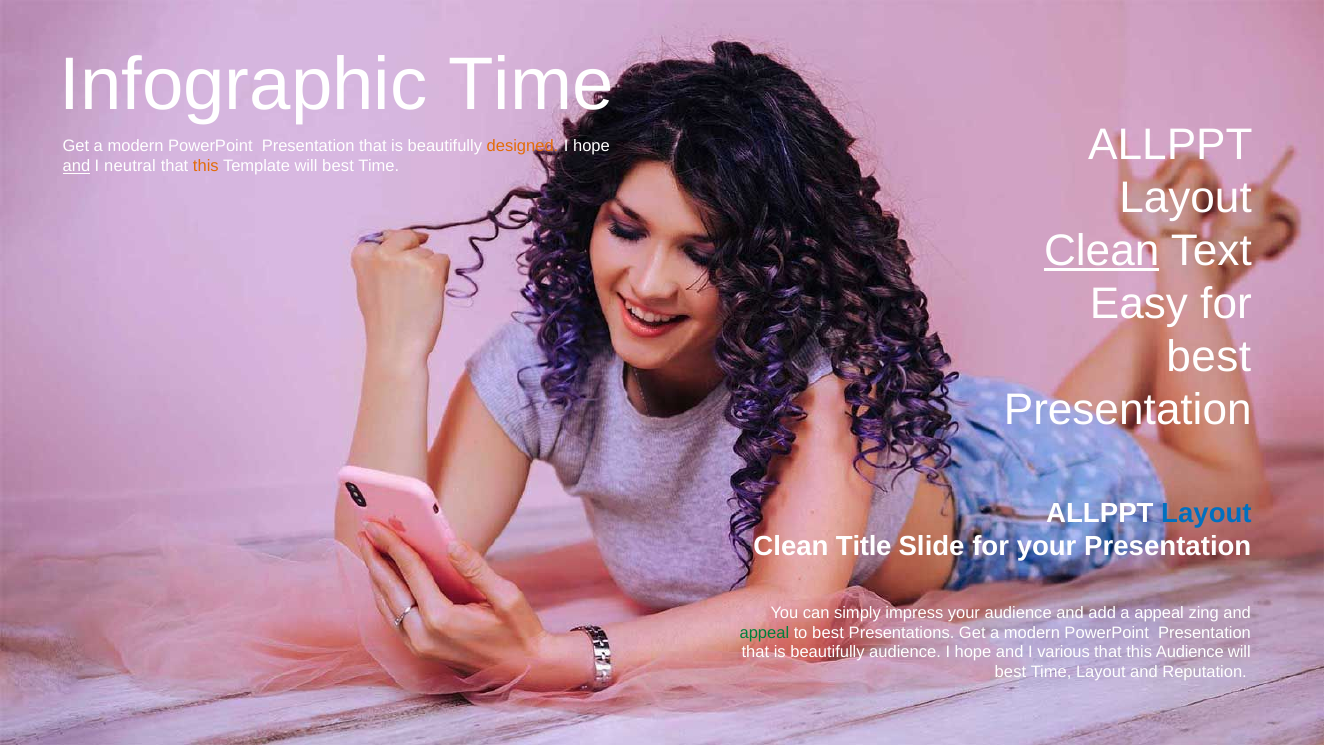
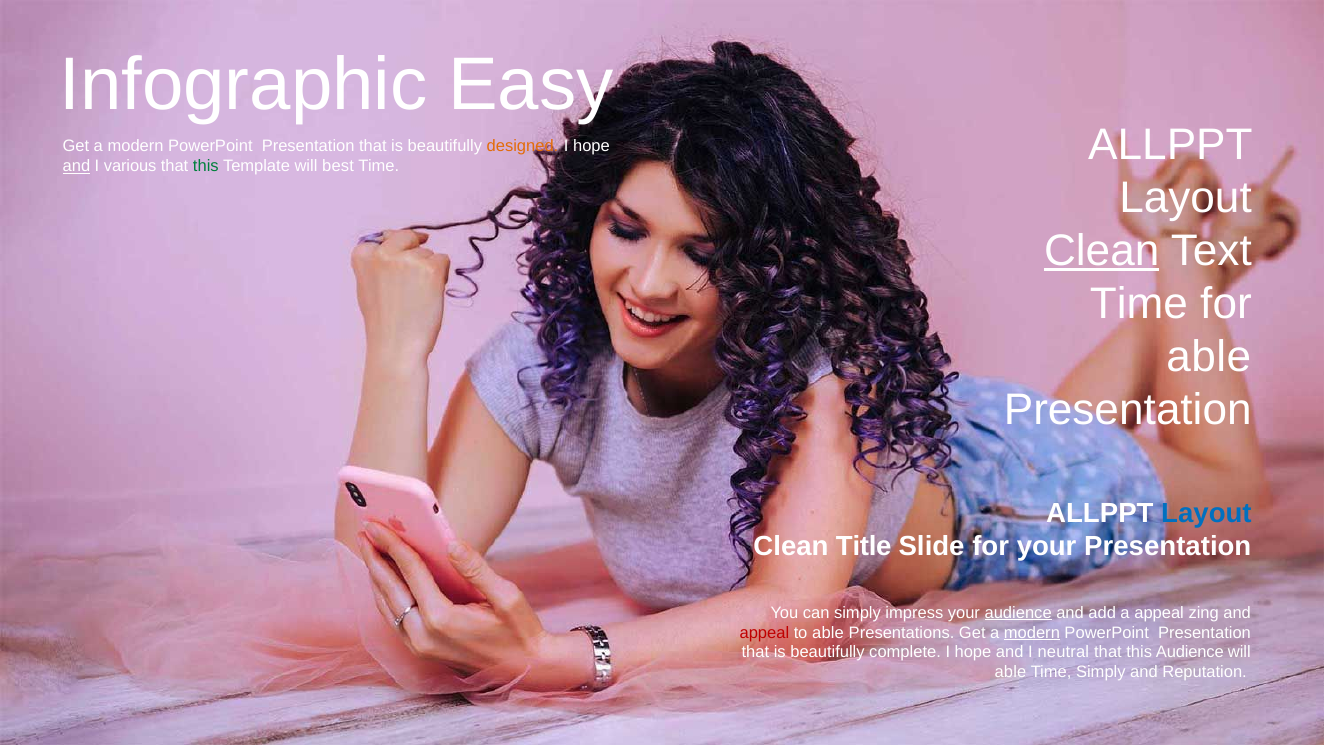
Infographic Time: Time -> Easy
neutral: neutral -> various
this at (206, 166) colour: orange -> green
Easy at (1139, 304): Easy -> Time
best at (1209, 357): best -> able
audience at (1018, 612) underline: none -> present
appeal at (764, 632) colour: green -> red
to best: best -> able
modern at (1032, 632) underline: none -> present
beautifully audience: audience -> complete
various: various -> neutral
best at (1010, 672): best -> able
Time Layout: Layout -> Simply
